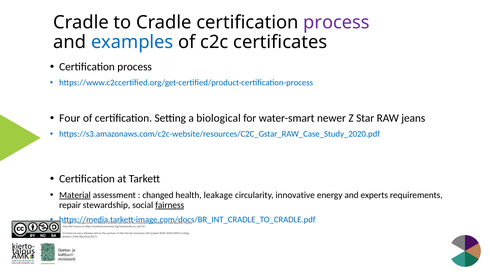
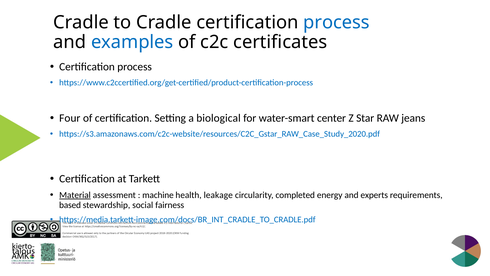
process at (337, 22) colour: purple -> blue
newer: newer -> center
changed: changed -> machine
innovative: innovative -> completed
repair: repair -> based
fairness underline: present -> none
